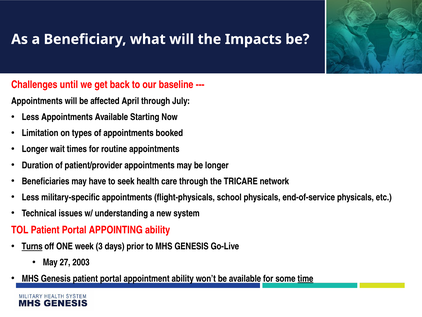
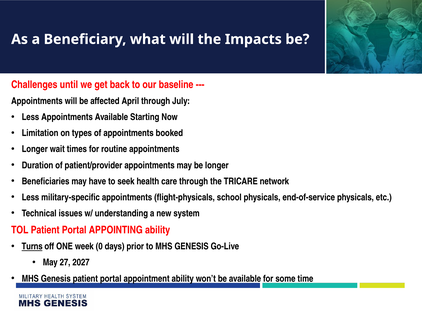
3: 3 -> 0
2003: 2003 -> 2027
time underline: present -> none
